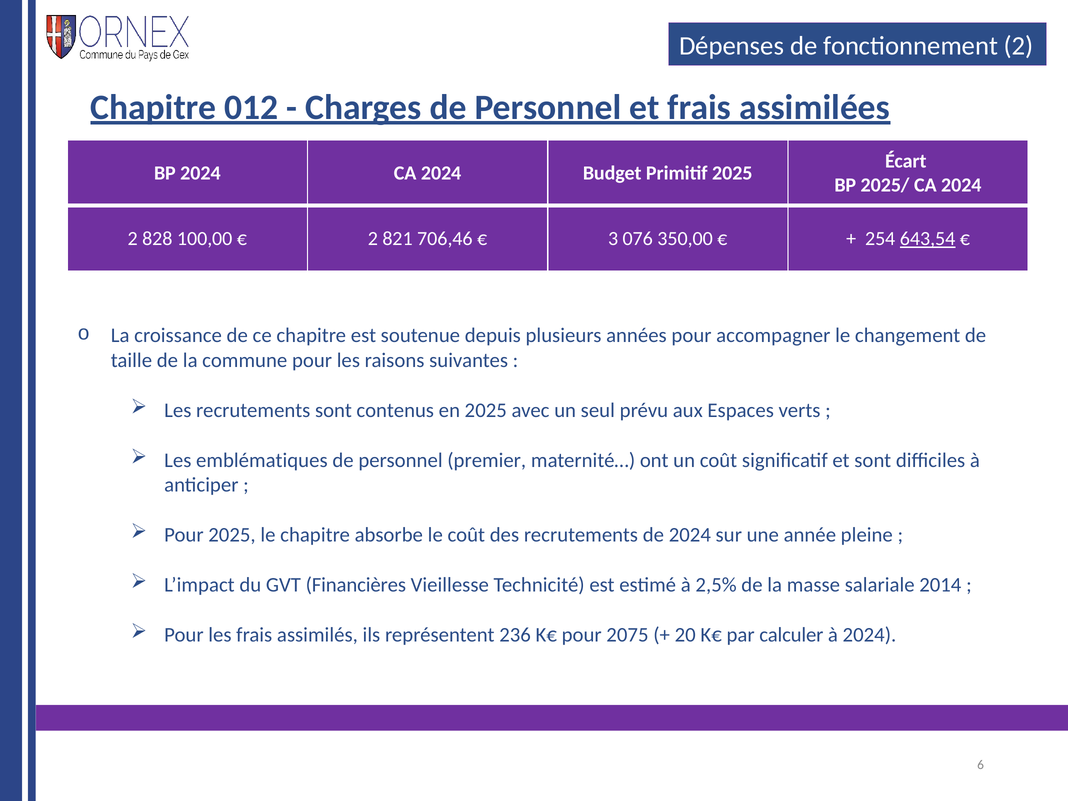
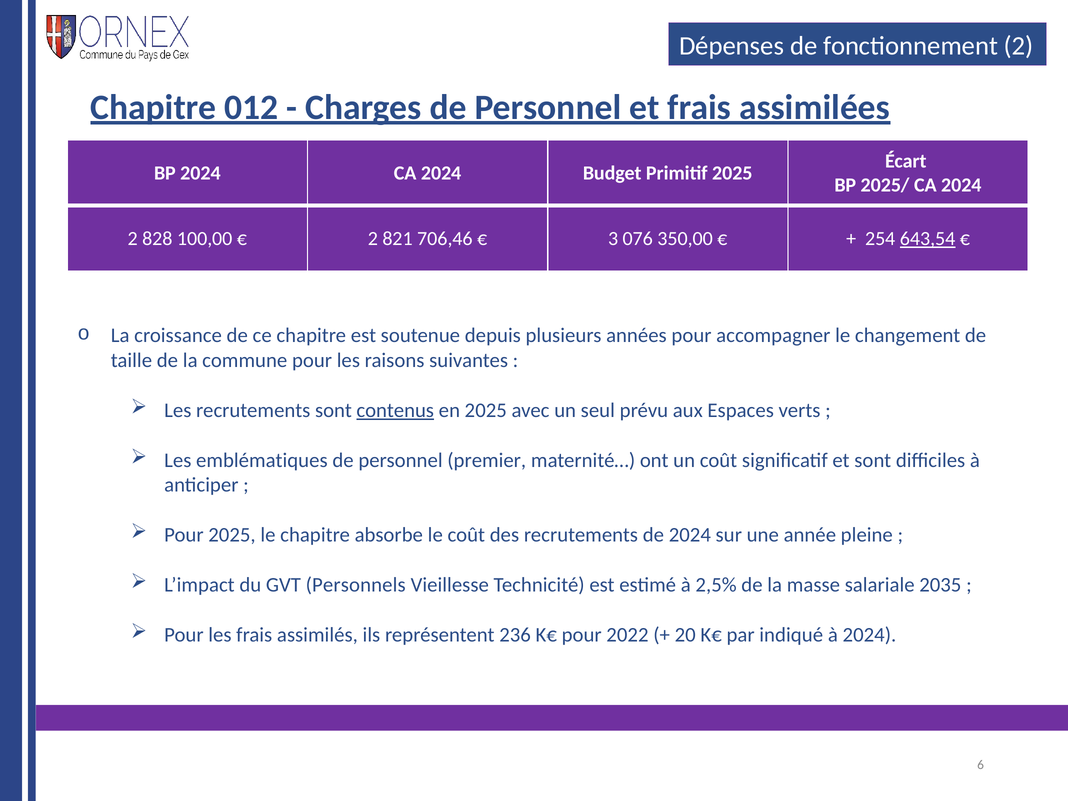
contenus underline: none -> present
Financières: Financières -> Personnels
2014: 2014 -> 2035
2075: 2075 -> 2022
calculer: calculer -> indiqué
